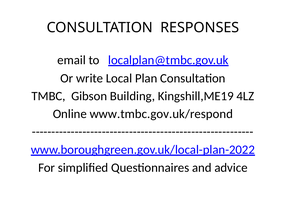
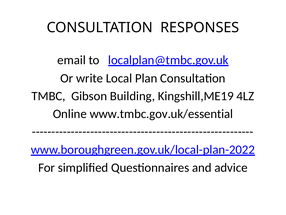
www.tmbc.gov.uk/respond: www.tmbc.gov.uk/respond -> www.tmbc.gov.uk/essential
